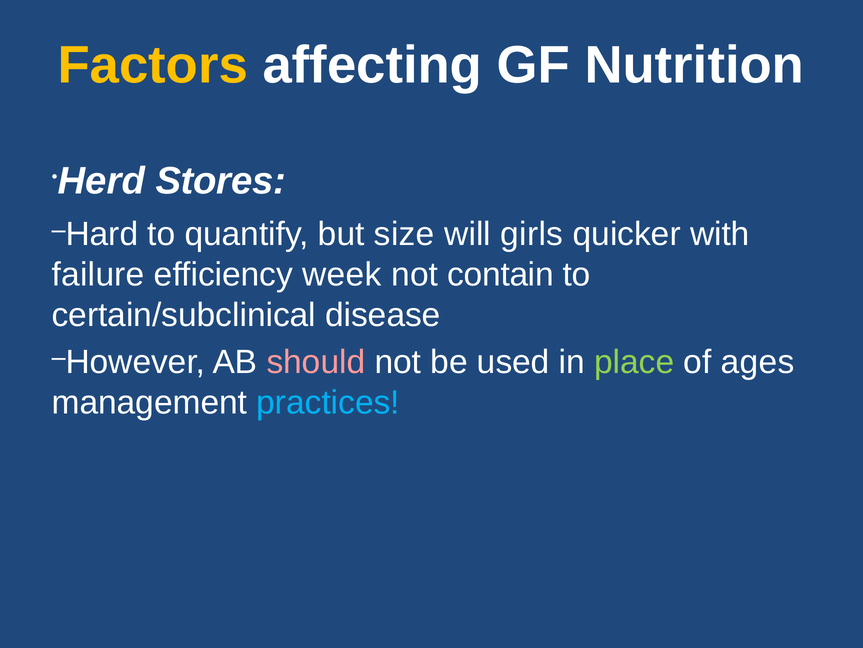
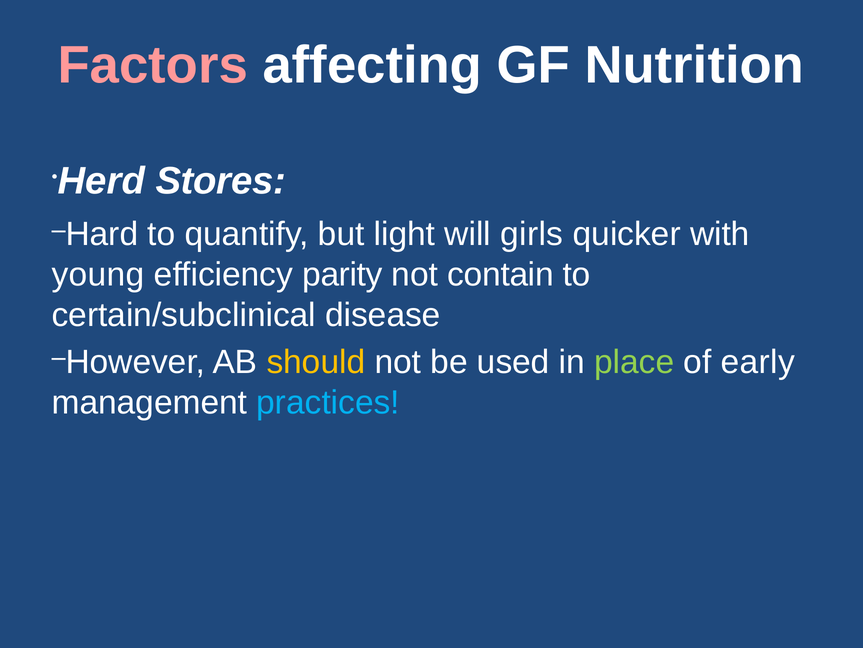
Factors colour: yellow -> pink
size: size -> light
failure: failure -> young
week: week -> parity
should colour: pink -> yellow
ages: ages -> early
